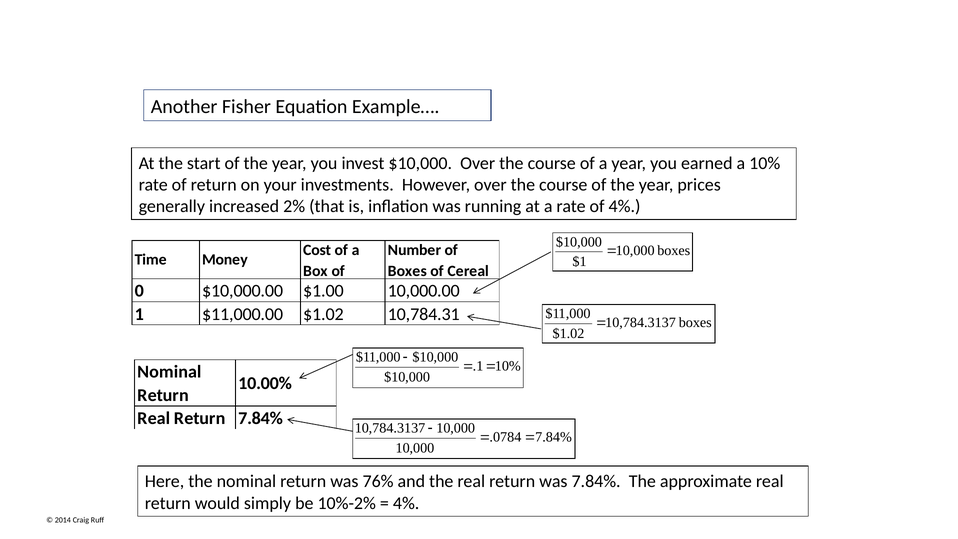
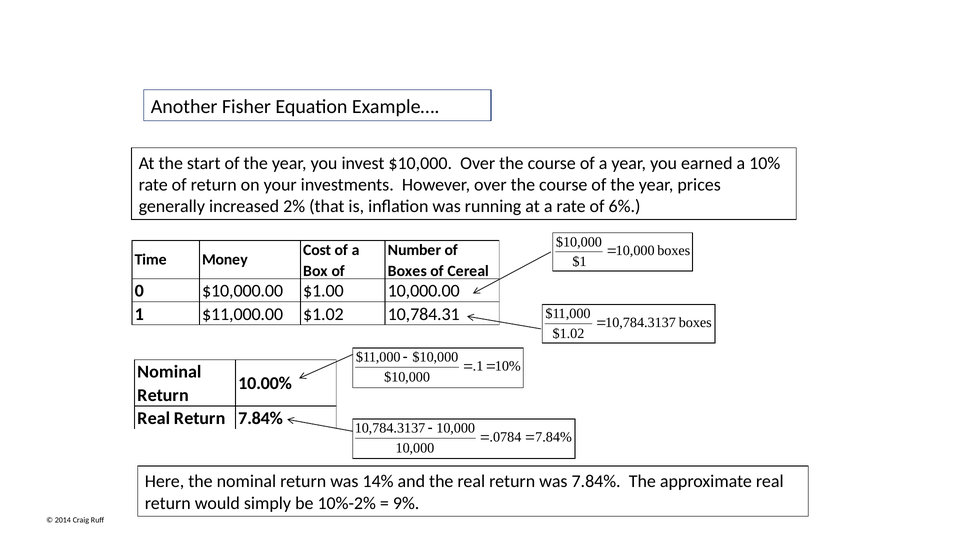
of 4%: 4% -> 6%
76%: 76% -> 14%
4% at (406, 503): 4% -> 9%
